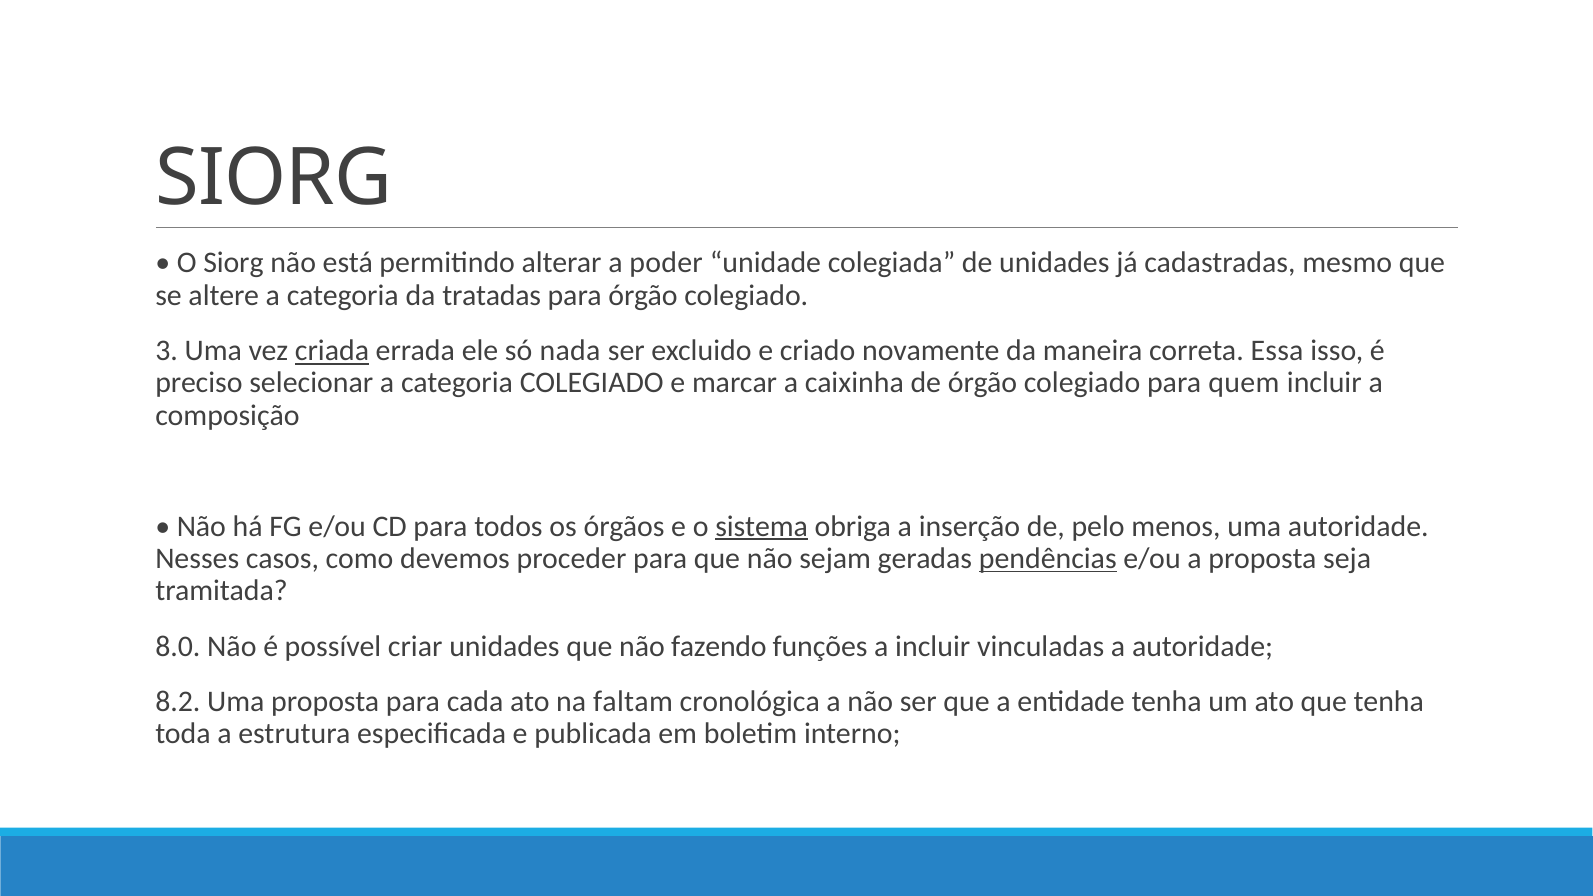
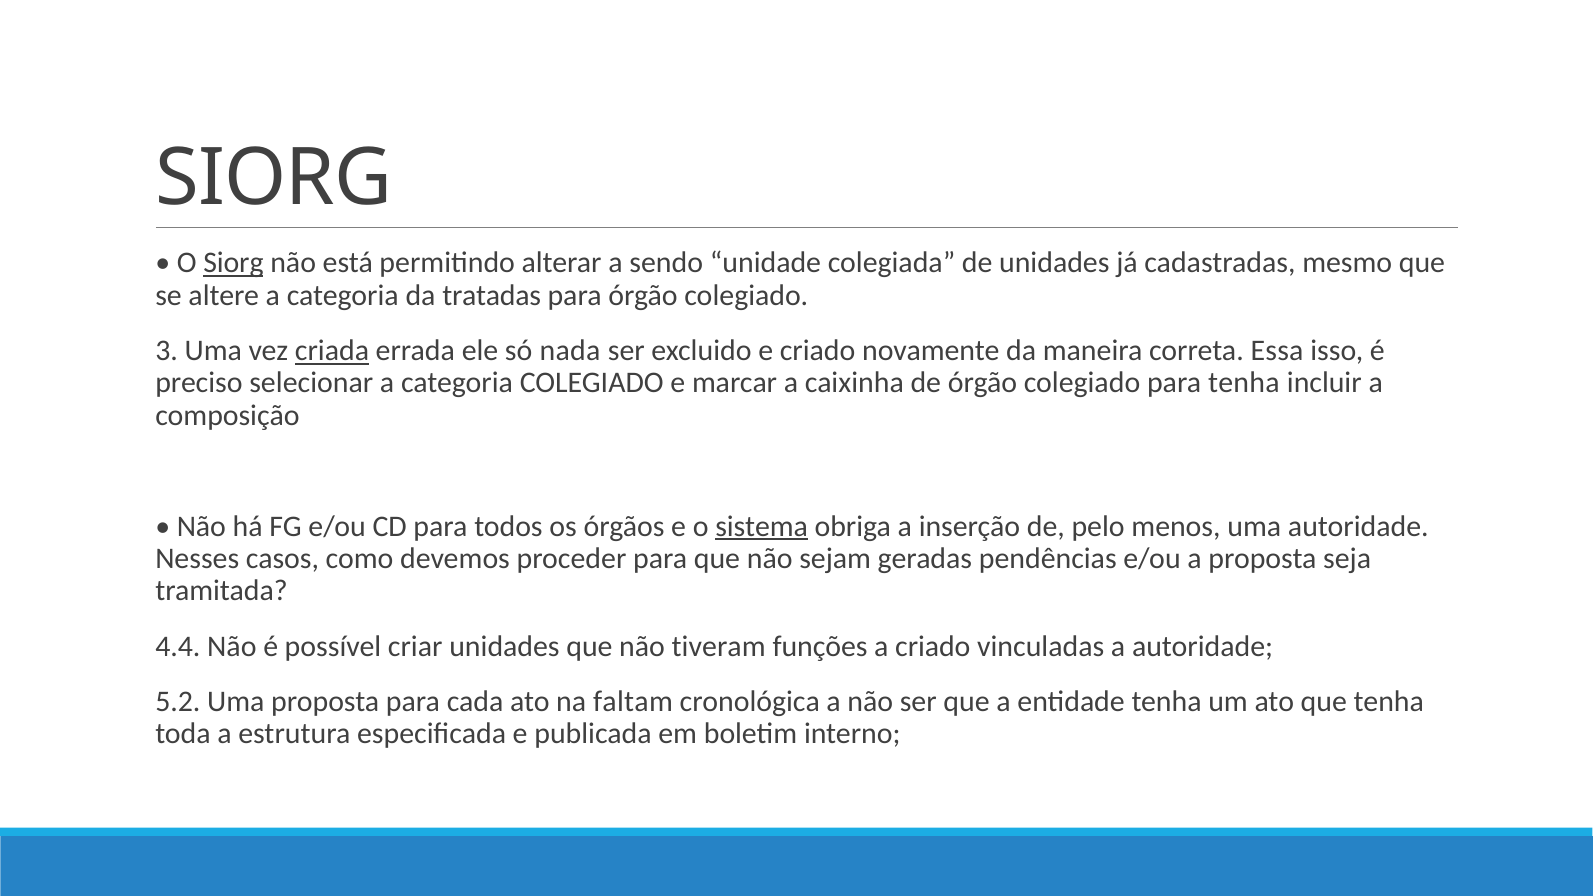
Siorg at (233, 263) underline: none -> present
poder: poder -> sendo
para quem: quem -> tenha
pendências underline: present -> none
8.0: 8.0 -> 4.4
fazendo: fazendo -> tiveram
a incluir: incluir -> criado
8.2: 8.2 -> 5.2
